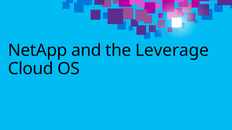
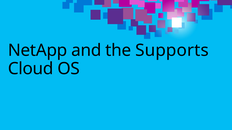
Leverage: Leverage -> Supports
